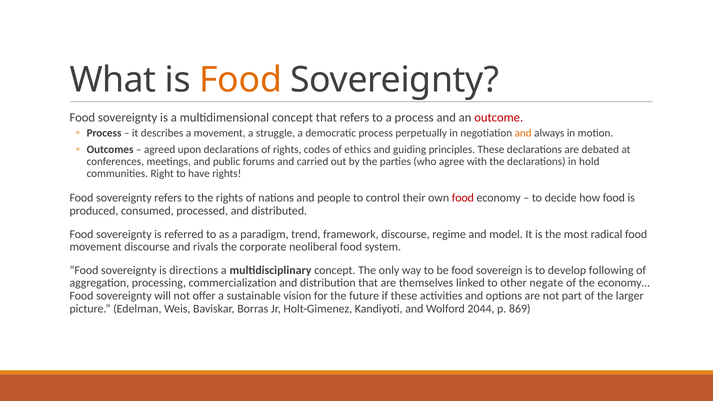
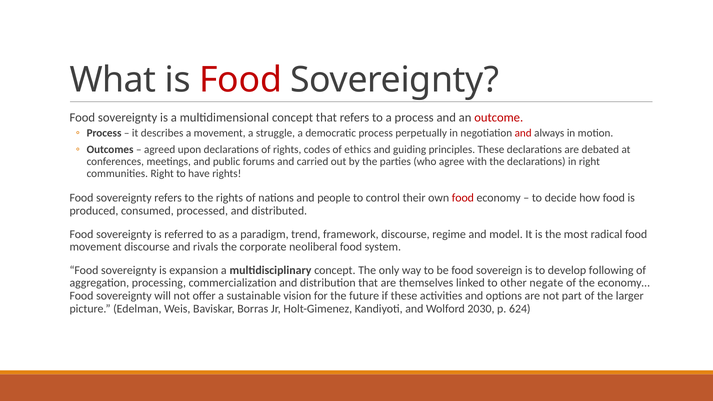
Food at (241, 80) colour: orange -> red
and at (523, 133) colour: orange -> red
in hold: hold -> right
directions: directions -> expansion
2044: 2044 -> 2030
869: 869 -> 624
